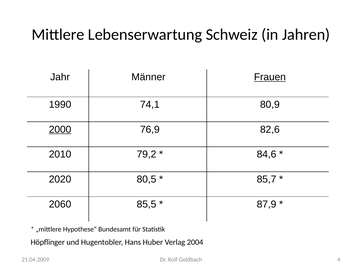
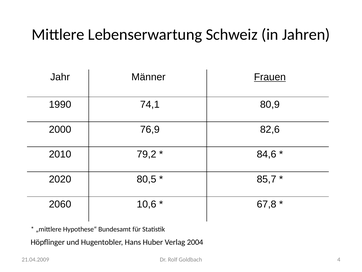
2000 underline: present -> none
85,5: 85,5 -> 10,6
87,9: 87,9 -> 67,8
